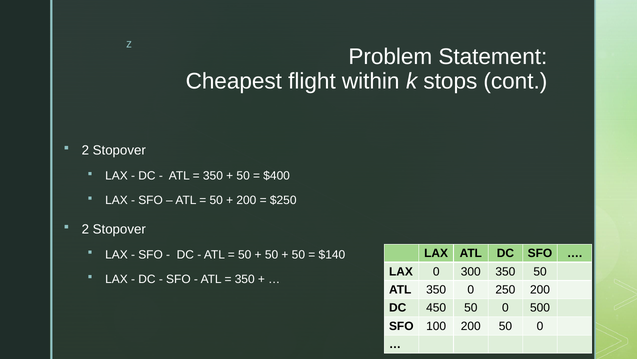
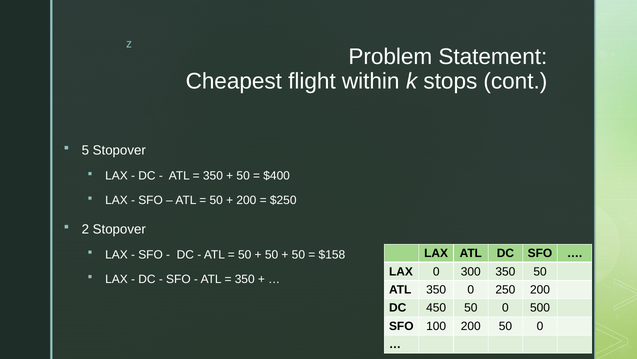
2 at (85, 150): 2 -> 5
$140: $140 -> $158
